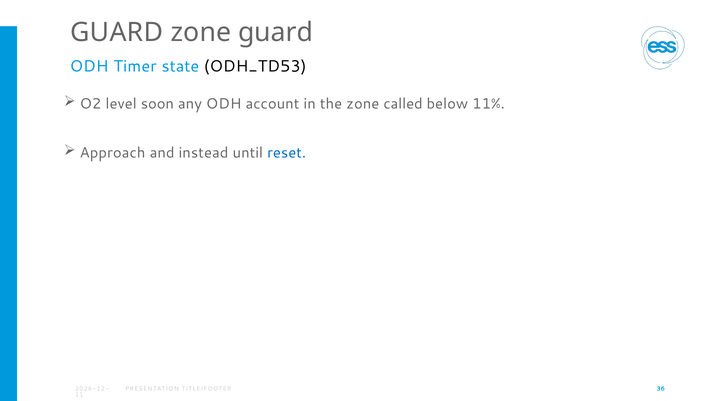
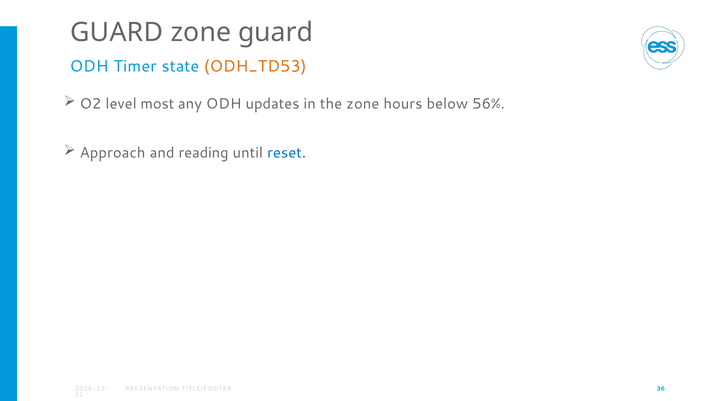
ODH_TD53 colour: black -> orange
soon: soon -> most
account: account -> updates
called: called -> hours
11%: 11% -> 56%
instead: instead -> reading
